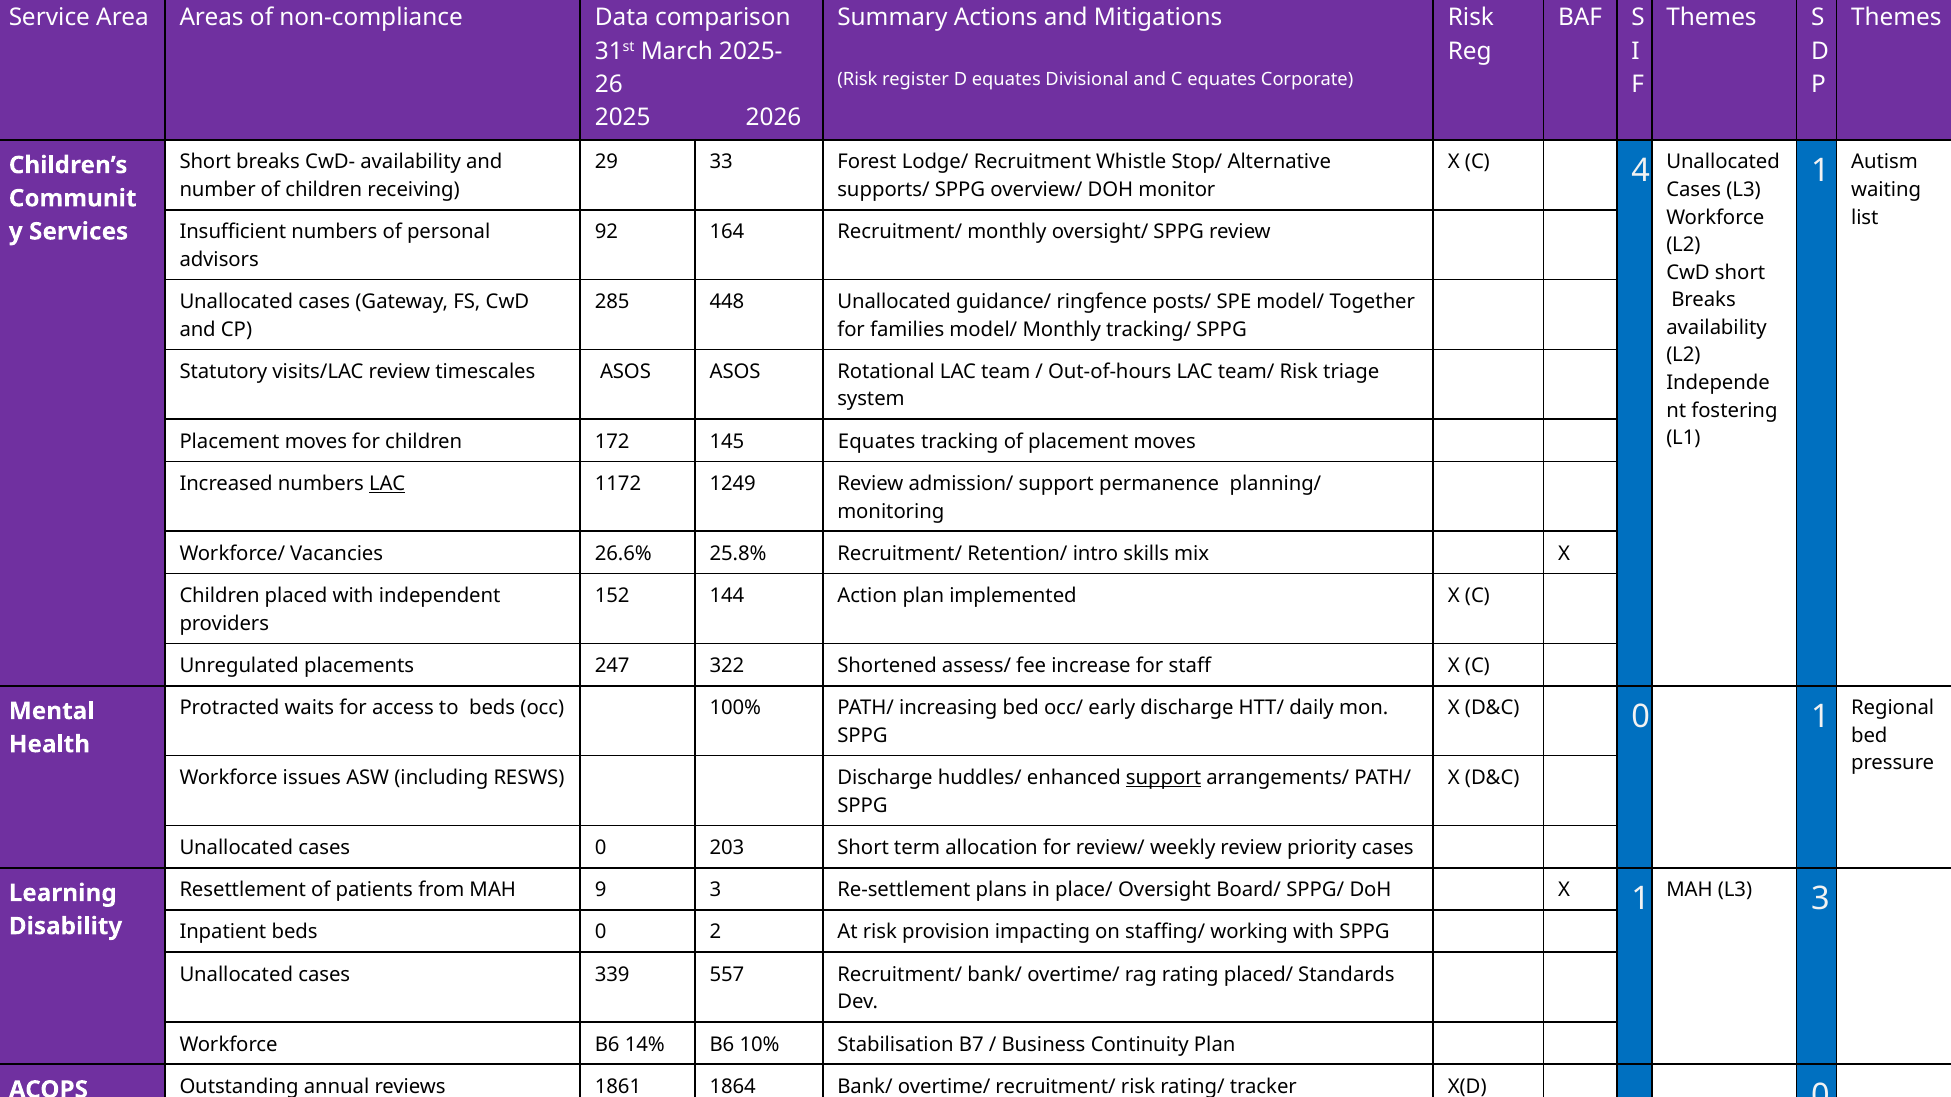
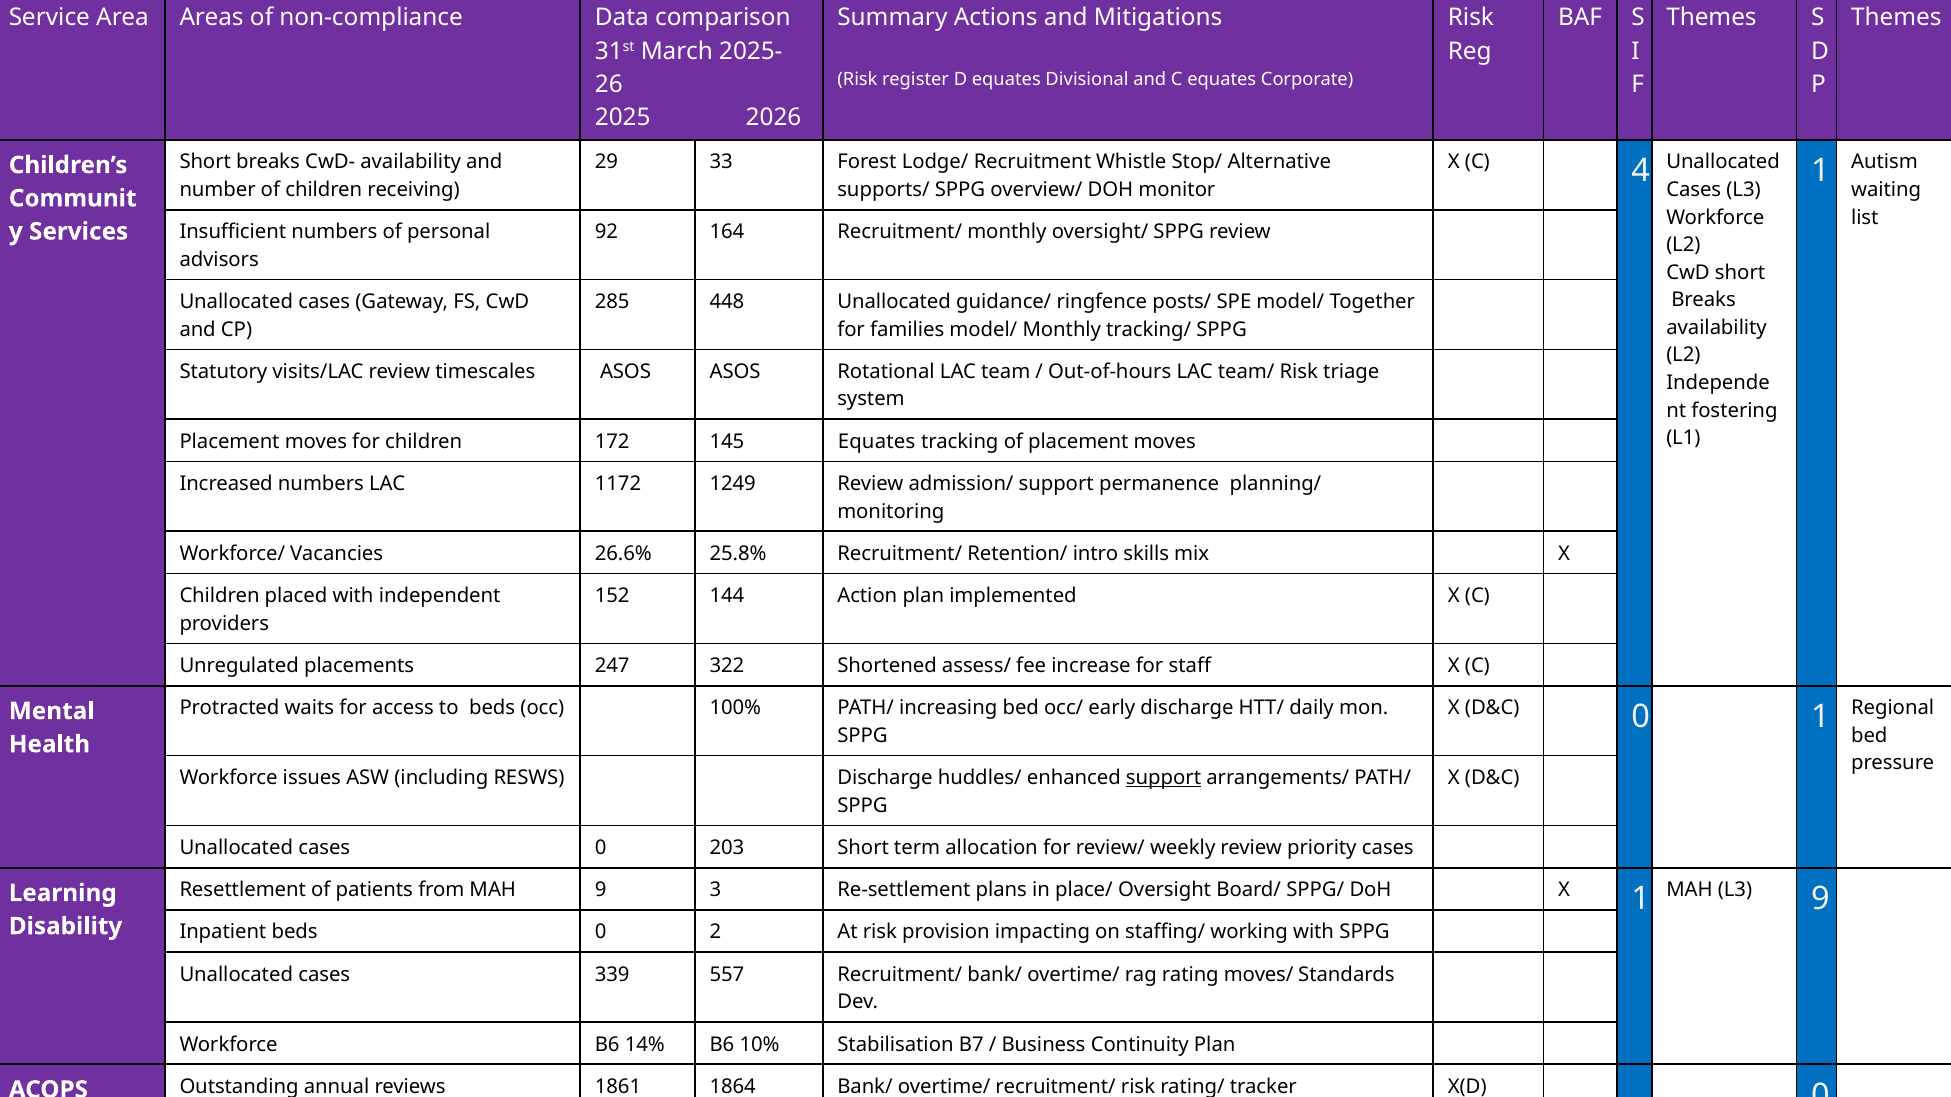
LAC at (387, 484) underline: present -> none
L3 3: 3 -> 9
placed/: placed/ -> moves/
